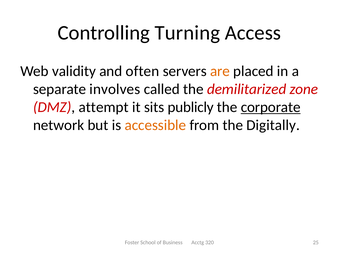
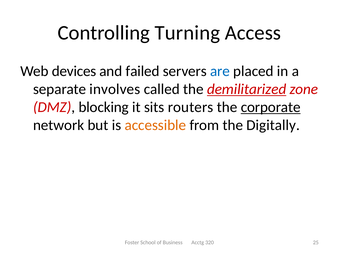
validity: validity -> devices
often: often -> failed
are colour: orange -> blue
demilitarized underline: none -> present
attempt: attempt -> blocking
publicly: publicly -> routers
